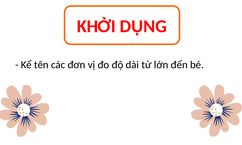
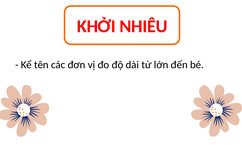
DỤNG: DỤNG -> NHIÊU
